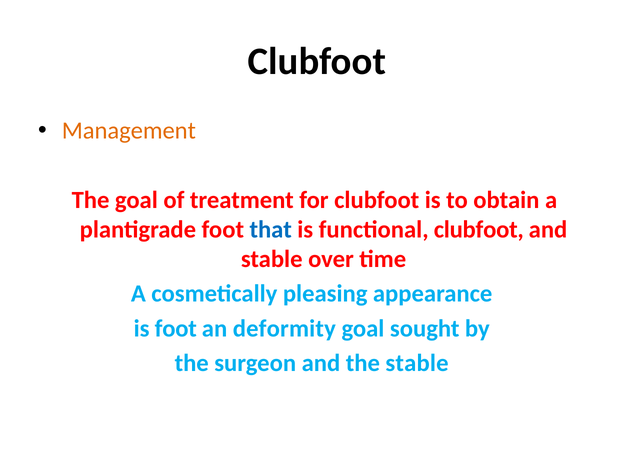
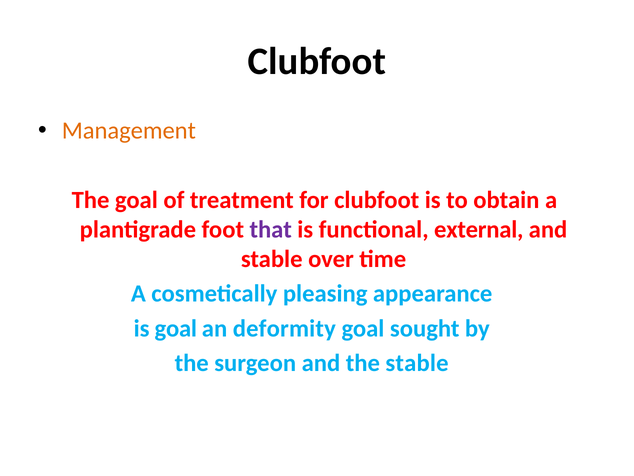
that colour: blue -> purple
functional clubfoot: clubfoot -> external
is foot: foot -> goal
